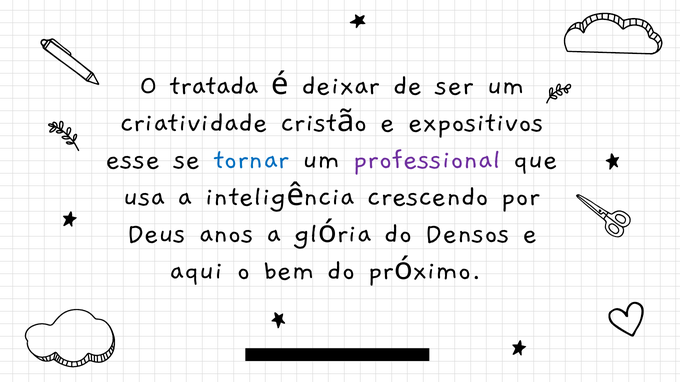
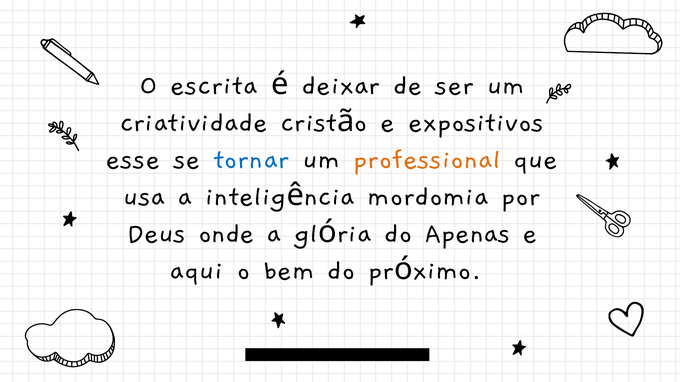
tratada: tratada -> escrita
professional colour: purple -> orange
crescendo: crescendo -> mordomia
anos: anos -> onde
Densos: Densos -> Apenas
